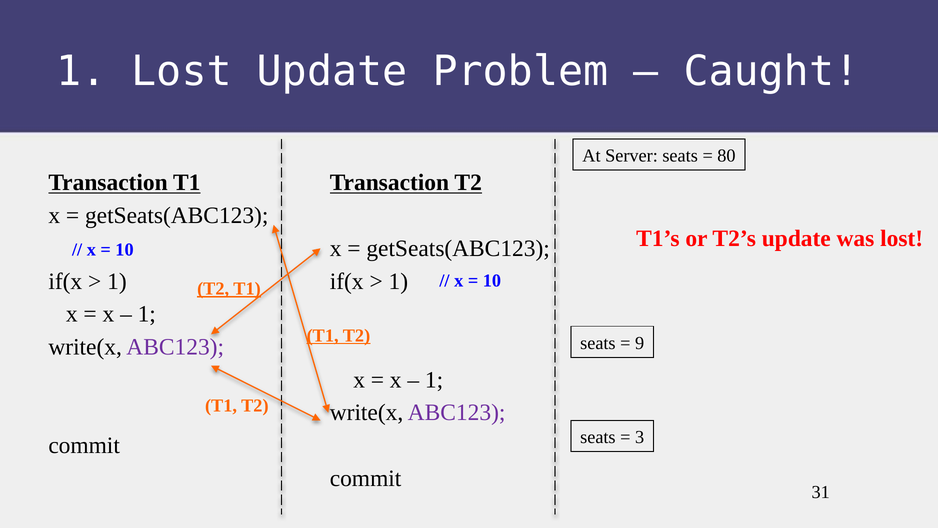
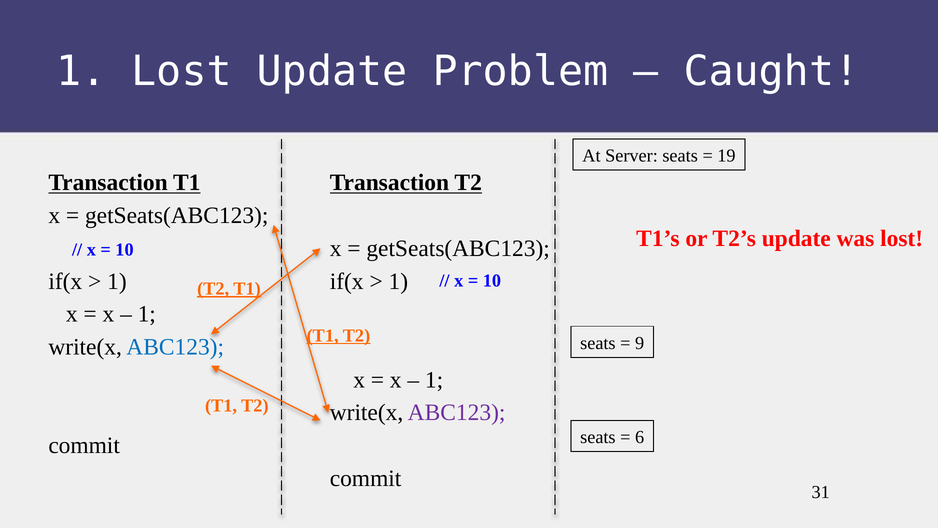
80: 80 -> 19
ABC123 at (175, 347) colour: purple -> blue
3: 3 -> 6
